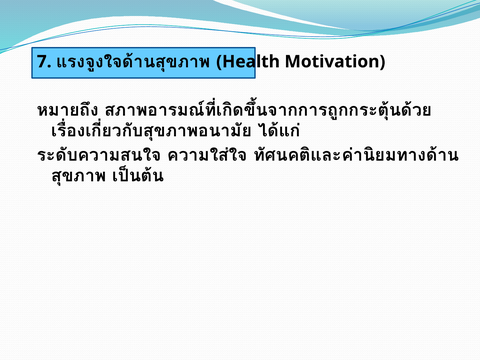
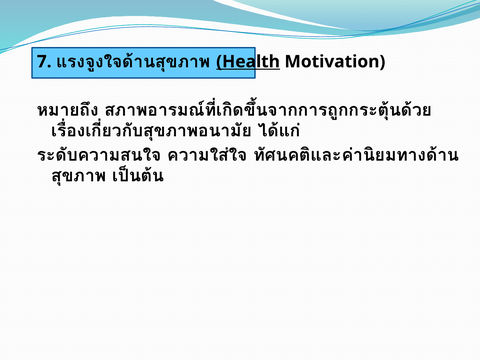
Health underline: none -> present
